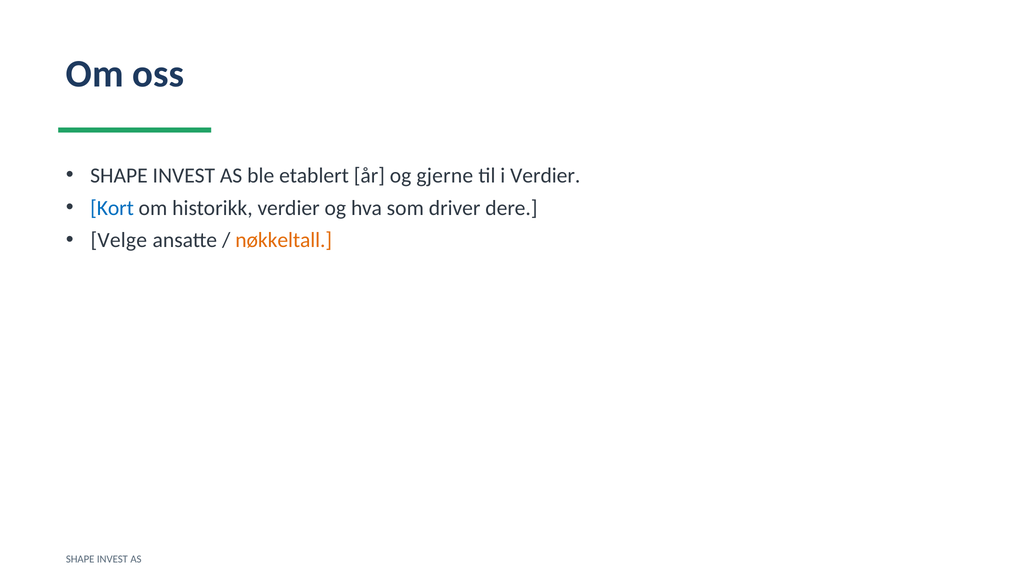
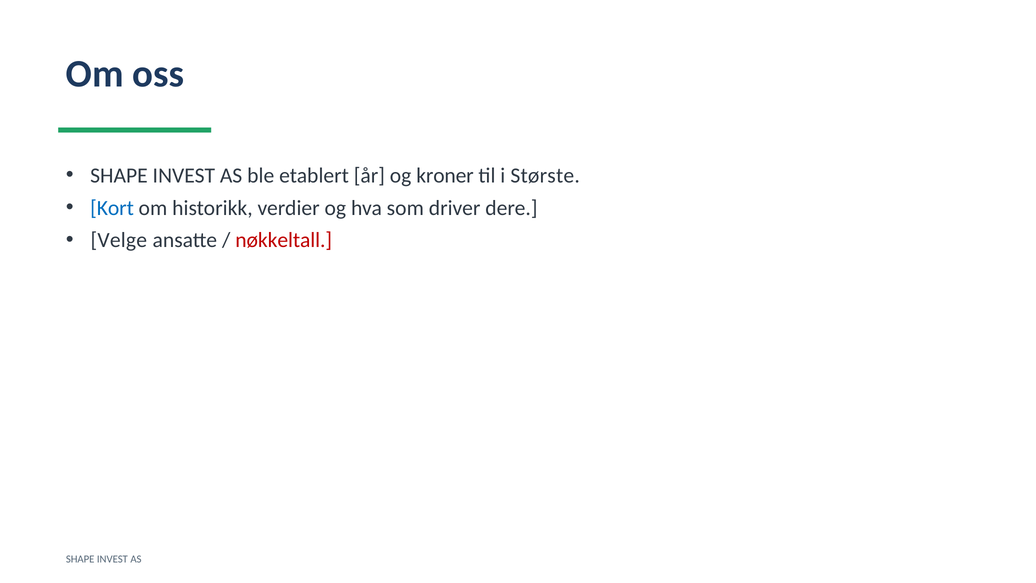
gjerne: gjerne -> kroner
i Verdier: Verdier -> Største
nøkkeltall colour: orange -> red
